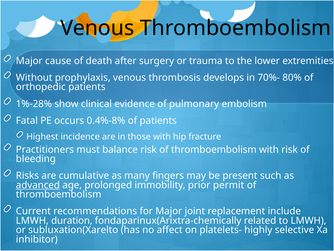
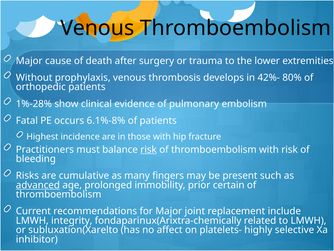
70%-: 70%- -> 42%-
0.4%-8%: 0.4%-8% -> 6.1%-8%
risk at (149, 149) underline: none -> present
permit: permit -> certain
duration: duration -> integrity
